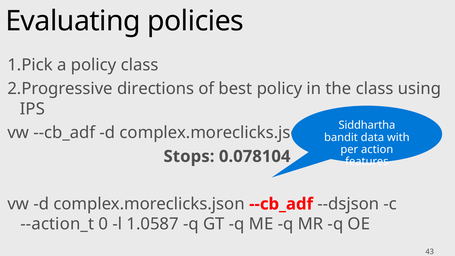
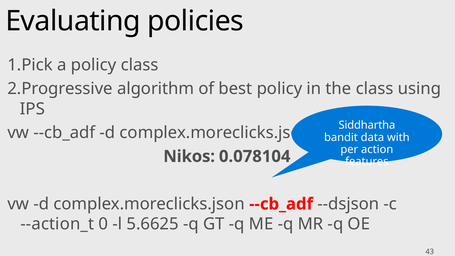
directions: directions -> algorithm
Stops: Stops -> Nikos
1.0587: 1.0587 -> 5.6625
